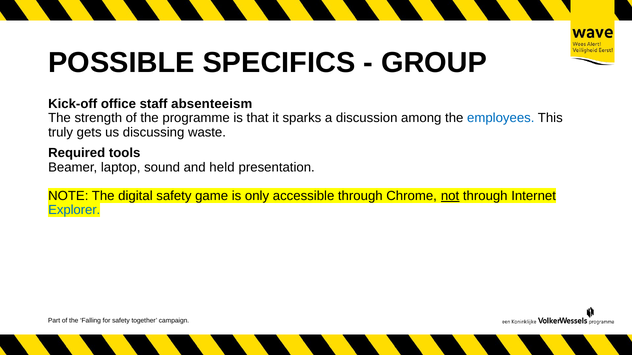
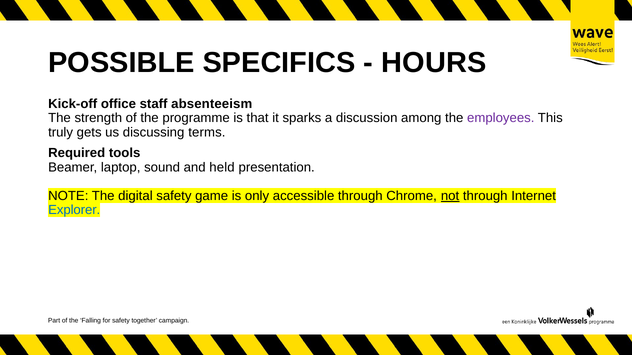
GROUP: GROUP -> HOURS
employees colour: blue -> purple
waste: waste -> terms
